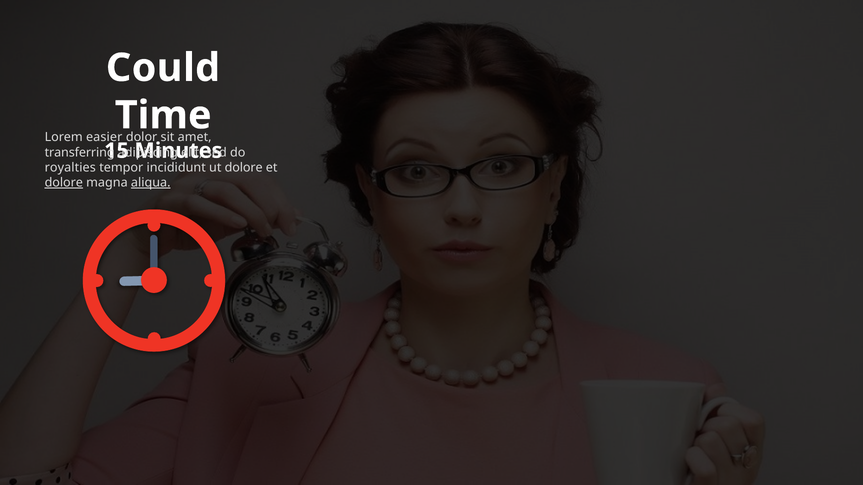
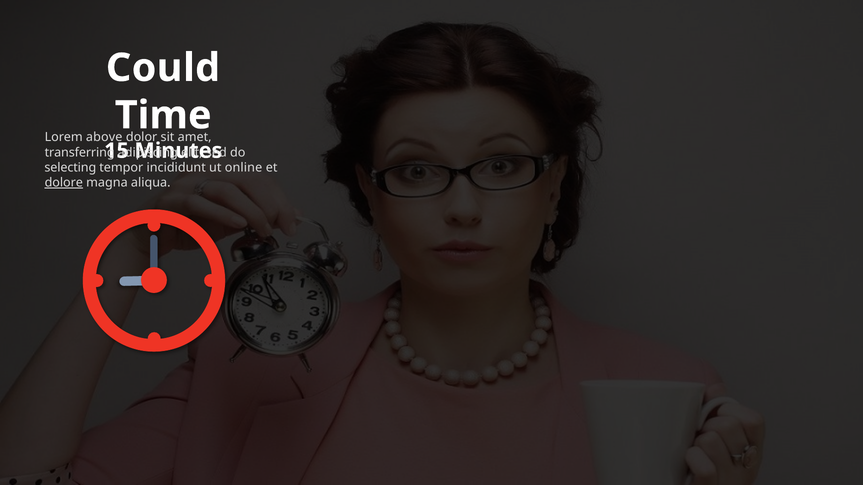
easier: easier -> above
royalties: royalties -> selecting
dolore at (244, 168): dolore -> online
aliqua underline: present -> none
